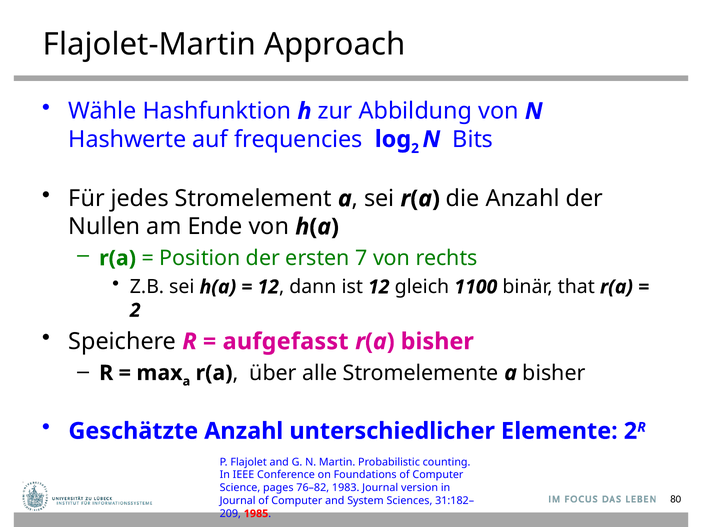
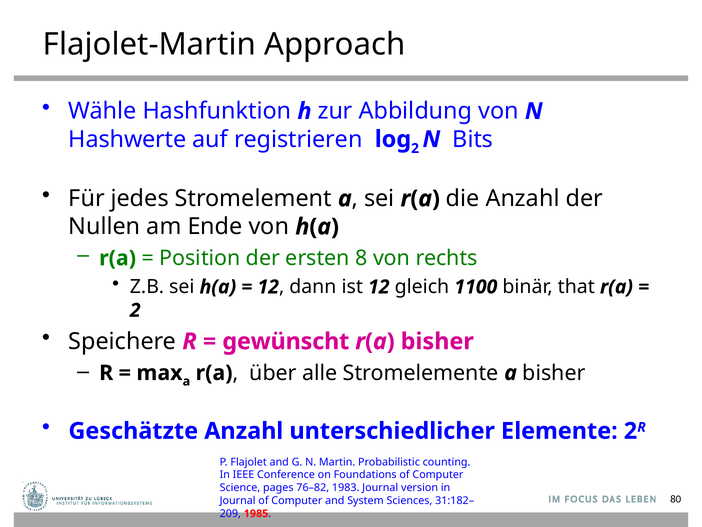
frequencies: frequencies -> registrieren
7: 7 -> 8
aufgefasst: aufgefasst -> gewünscht
